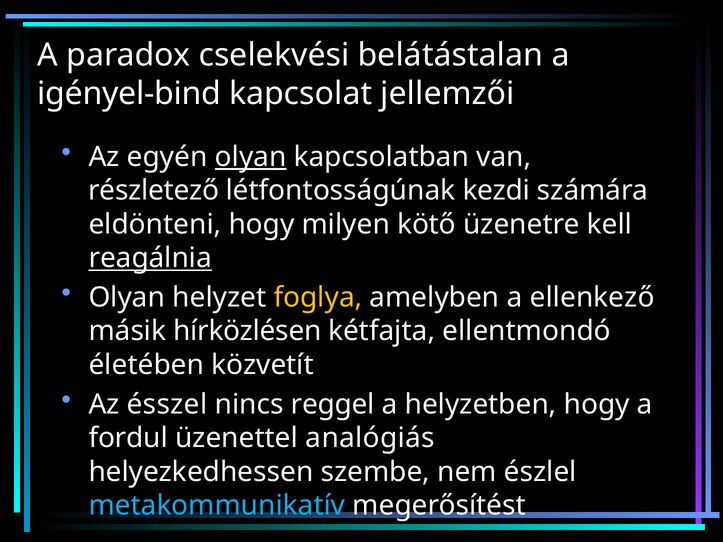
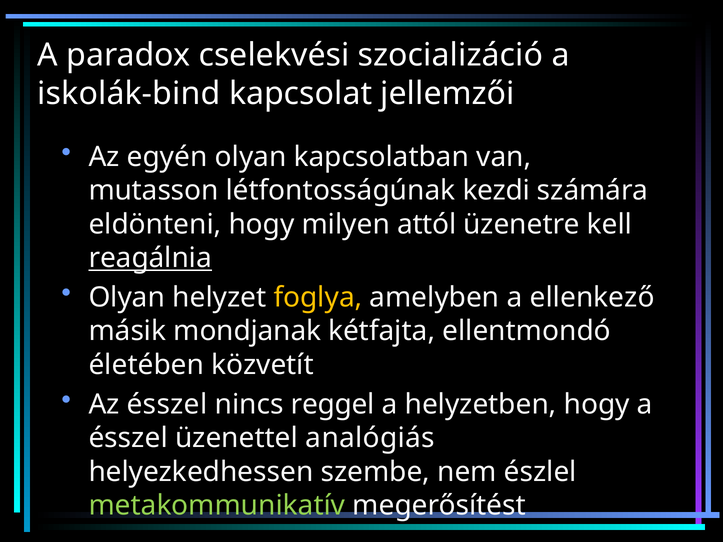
belátástalan: belátástalan -> szocializáció
igényel-bind: igényel-bind -> iskolák-bind
olyan at (251, 157) underline: present -> none
részletező: részletező -> mutasson
kötő: kötő -> attól
hírközlésen: hírközlésen -> mondjanak
fordul at (128, 438): fordul -> ésszel
metakommunikatív colour: light blue -> light green
